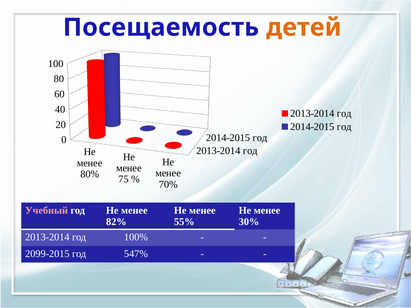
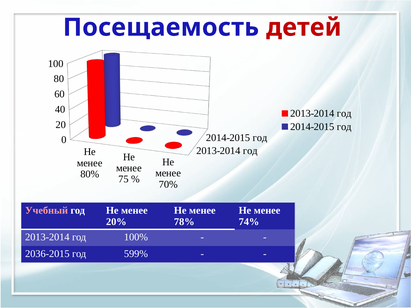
детей colour: orange -> red
82%: 82% -> 20%
55%: 55% -> 78%
30%: 30% -> 74%
2099-2015: 2099-2015 -> 2036-2015
547%: 547% -> 599%
